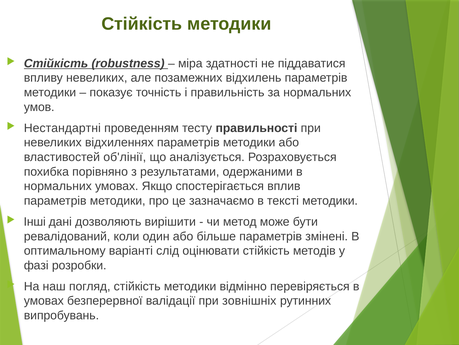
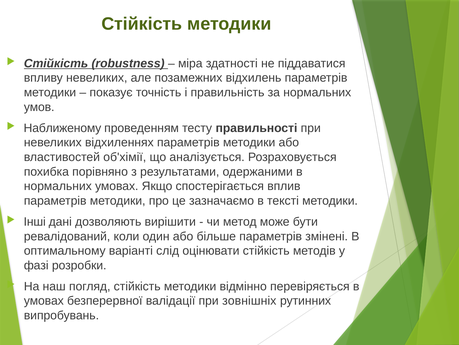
Нестандартні: Нестандартні -> Наближеному
об'лінії: об'лінії -> об'хімії
